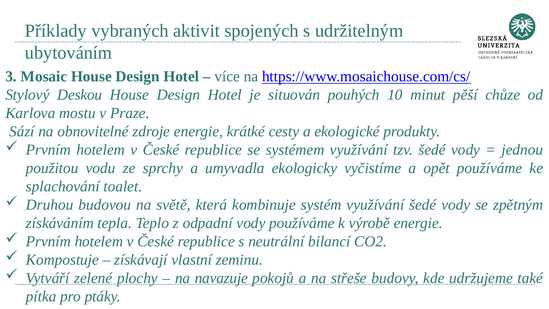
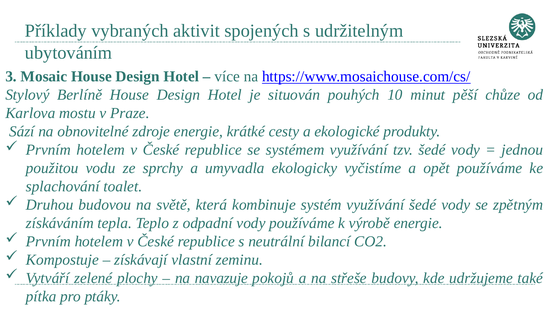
Deskou: Deskou -> Berlíně
